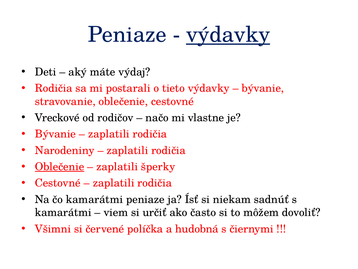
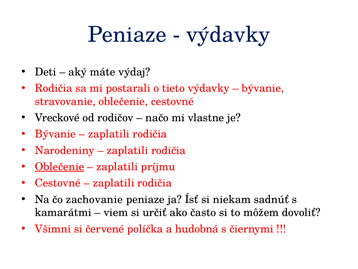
výdavky at (228, 35) underline: present -> none
šperky: šperky -> príjmu
čo kamarátmi: kamarátmi -> zachovanie
